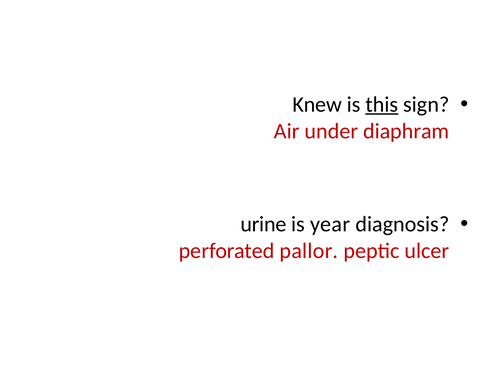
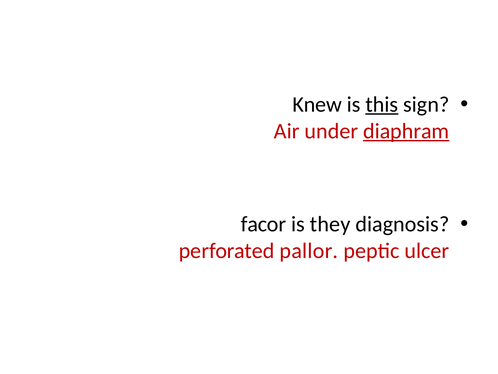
diaphram underline: none -> present
urine: urine -> facor
year: year -> they
